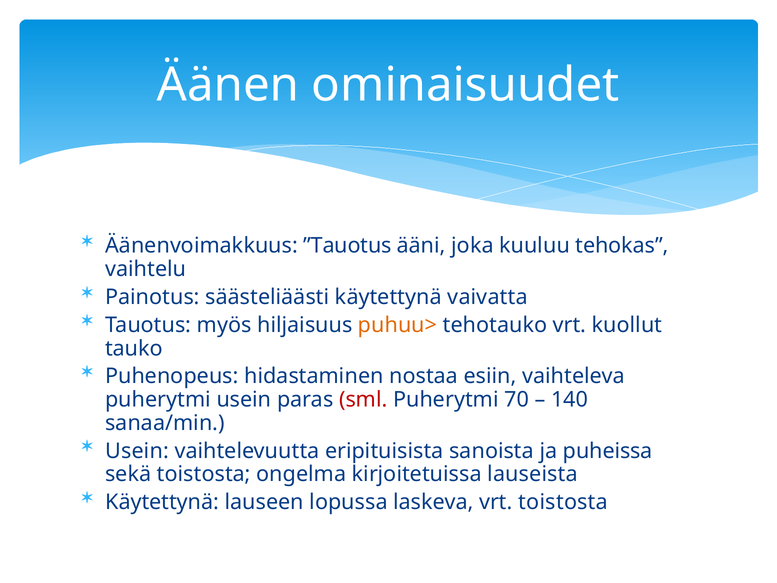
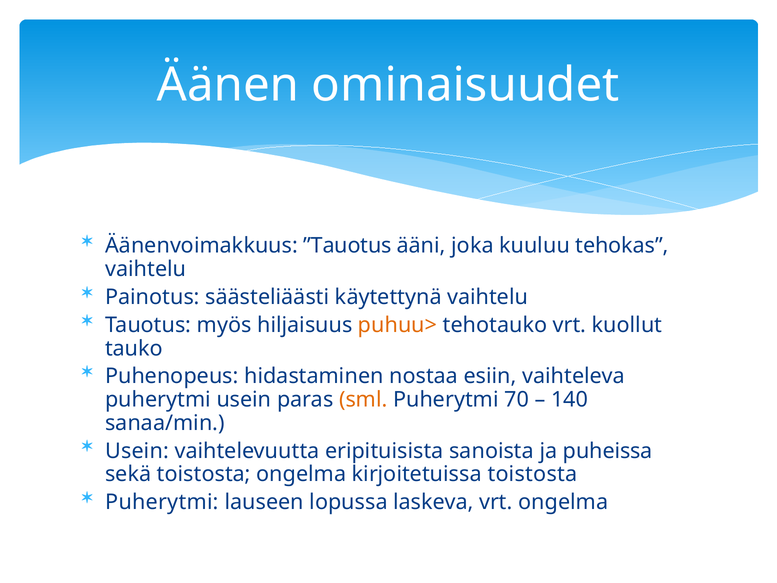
käytettynä vaivatta: vaivatta -> vaihtelu
sml colour: red -> orange
kirjoitetuissa lauseista: lauseista -> toistosta
Käytettynä at (162, 502): Käytettynä -> Puherytmi
vrt toistosta: toistosta -> ongelma
